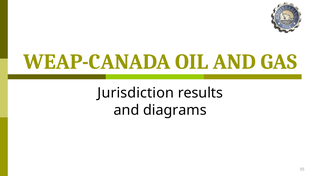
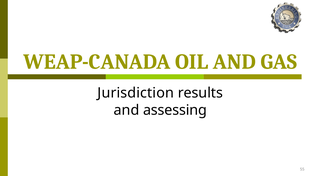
diagrams: diagrams -> assessing
